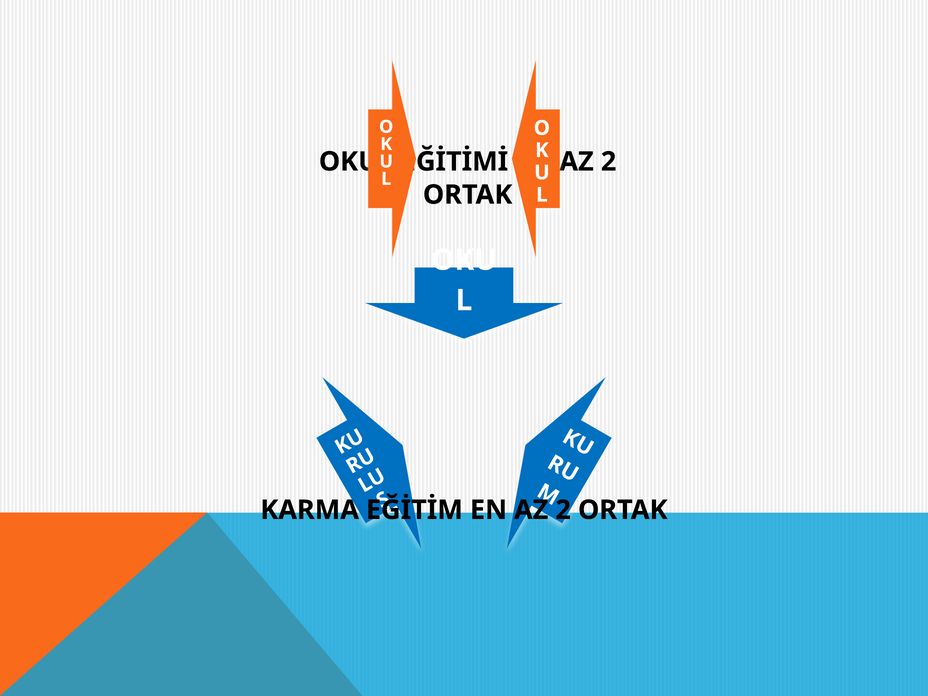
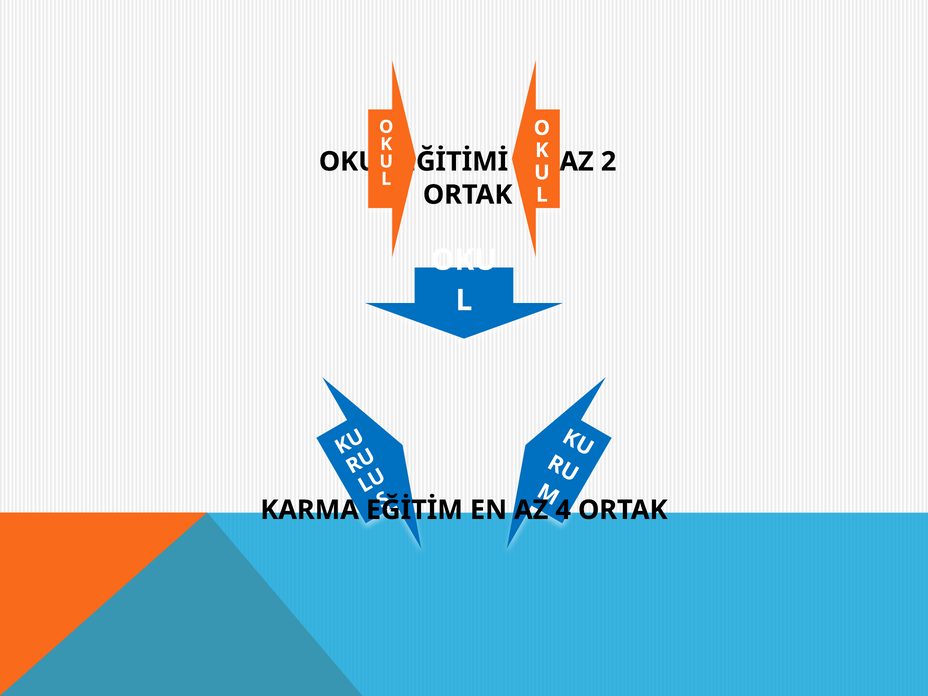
2 at (563, 510): 2 -> 4
